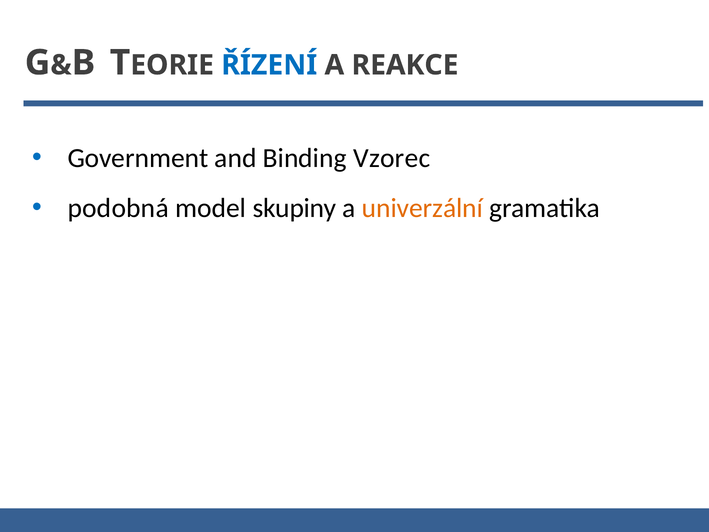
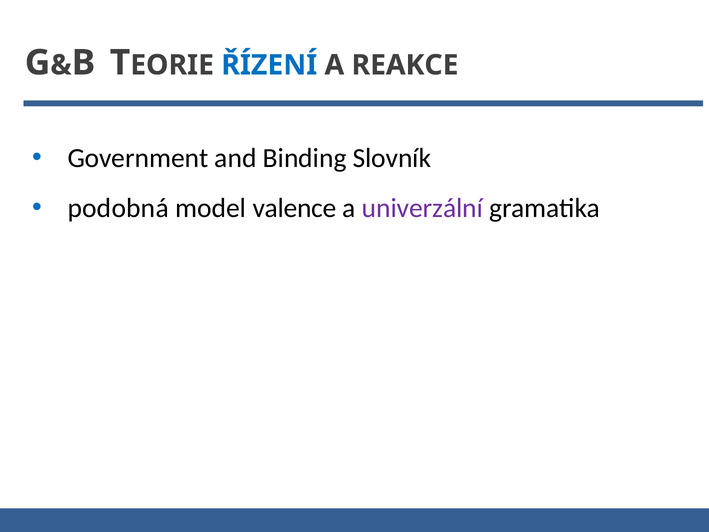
Vzorec: Vzorec -> Slovník
skupiny: skupiny -> valence
univerzální colour: orange -> purple
